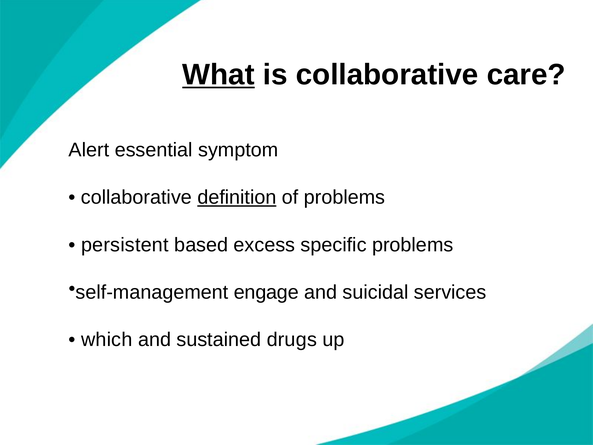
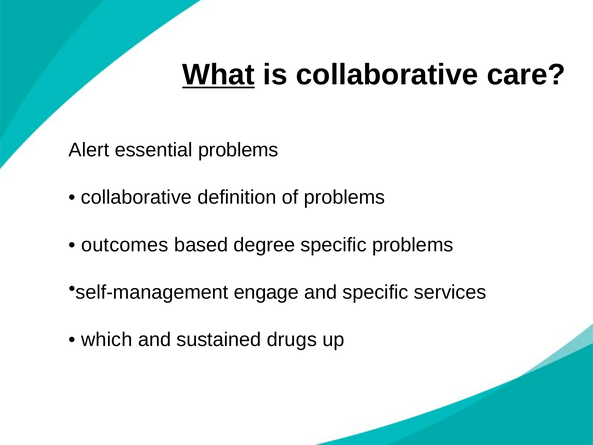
essential symptom: symptom -> problems
definition underline: present -> none
persistent: persistent -> outcomes
excess: excess -> degree
and suicidal: suicidal -> specific
